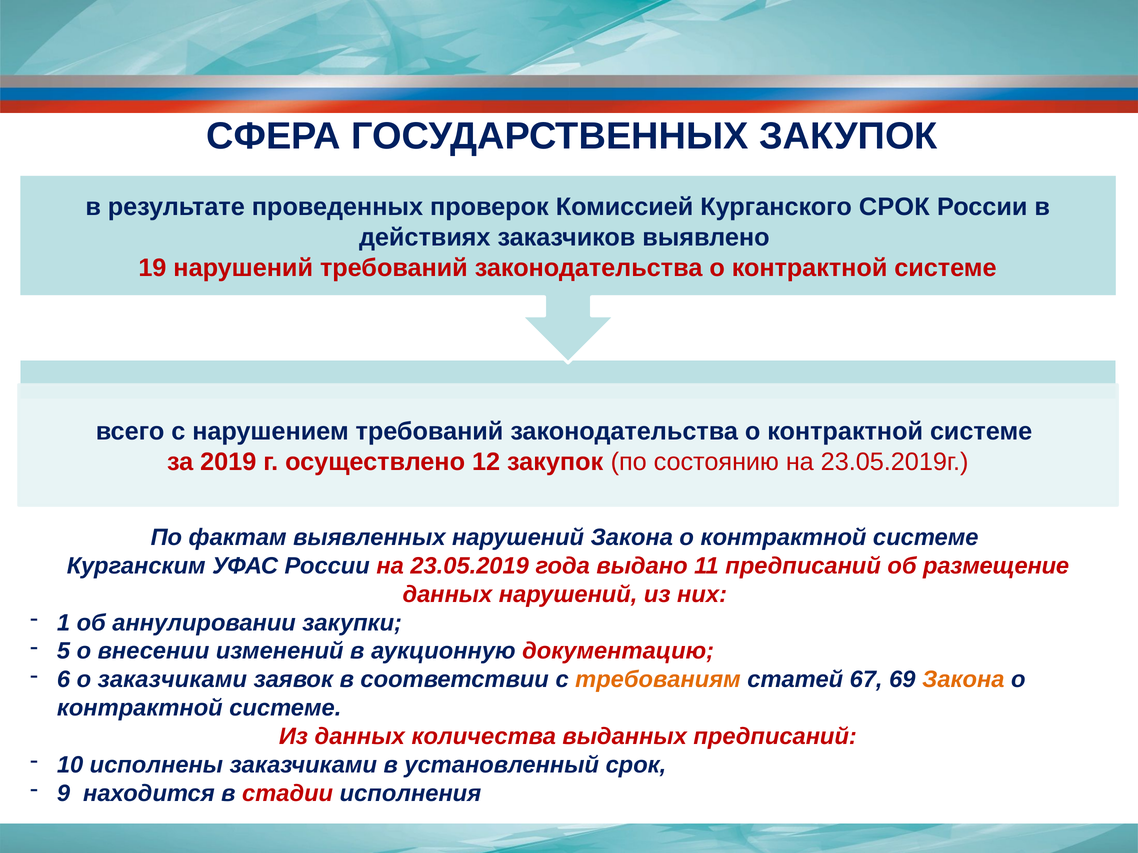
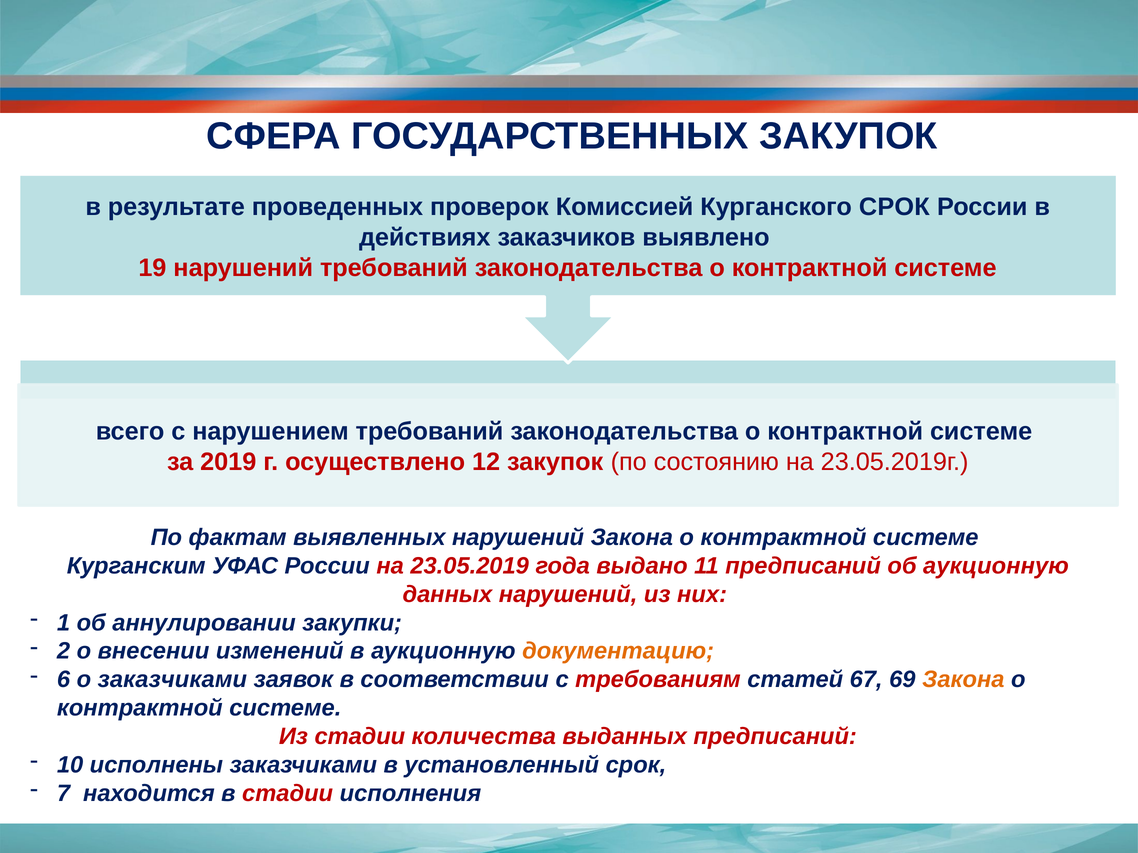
об размещение: размещение -> аукционную
5: 5 -> 2
документацию colour: red -> orange
требованиям colour: orange -> red
Из данных: данных -> стадии
9: 9 -> 7
